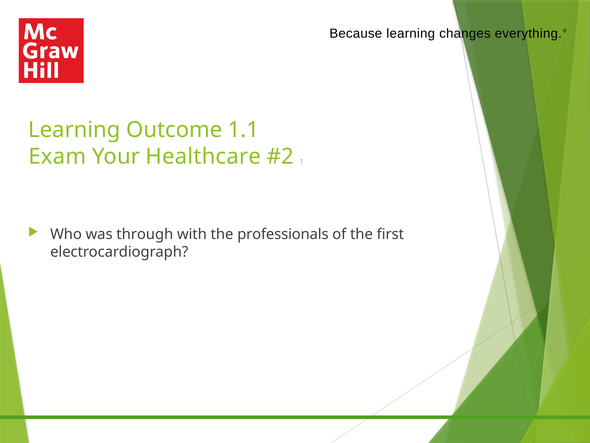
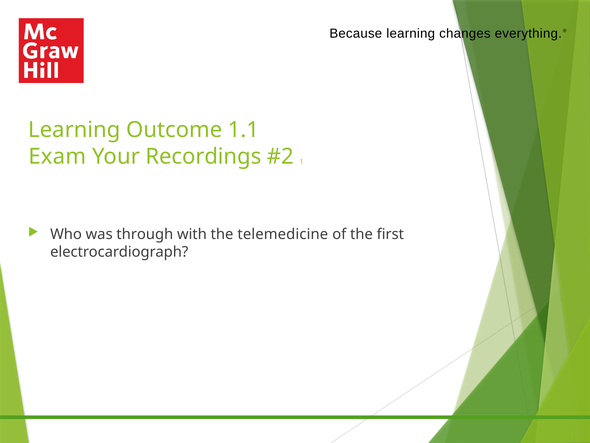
Healthcare: Healthcare -> Recordings
professionals: professionals -> telemedicine
